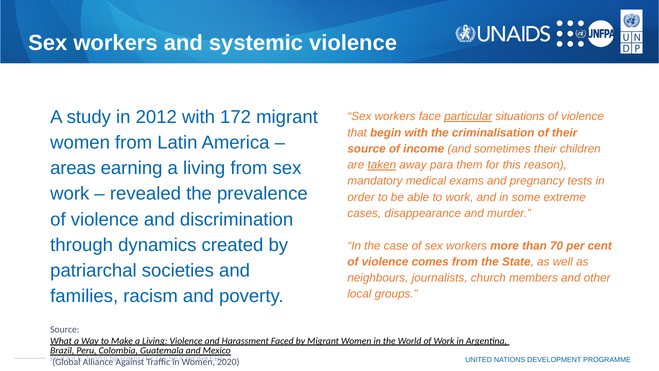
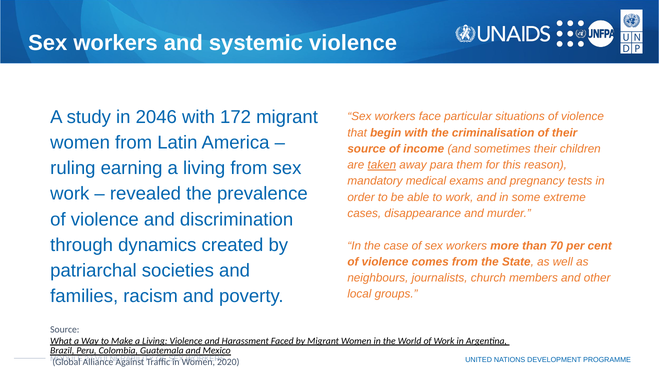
2012: 2012 -> 2046
particular underline: present -> none
areas: areas -> ruling
